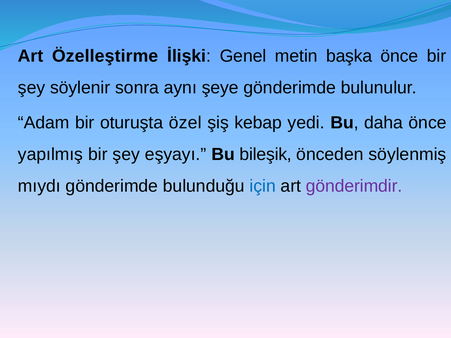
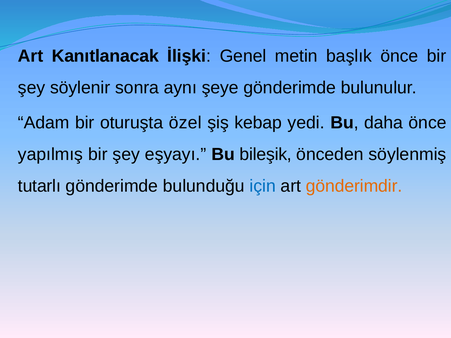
Özelleştirme: Özelleştirme -> Kanıtlanacak
başka: başka -> başlık
mıydı: mıydı -> tutarlı
gönderimdir colour: purple -> orange
